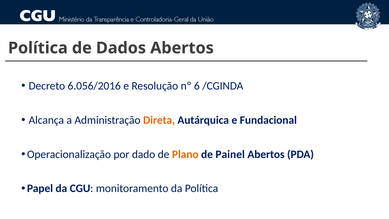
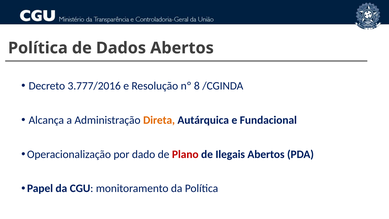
6.056/2016: 6.056/2016 -> 3.777/2016
6: 6 -> 8
Plano colour: orange -> red
Painel: Painel -> Ilegais
